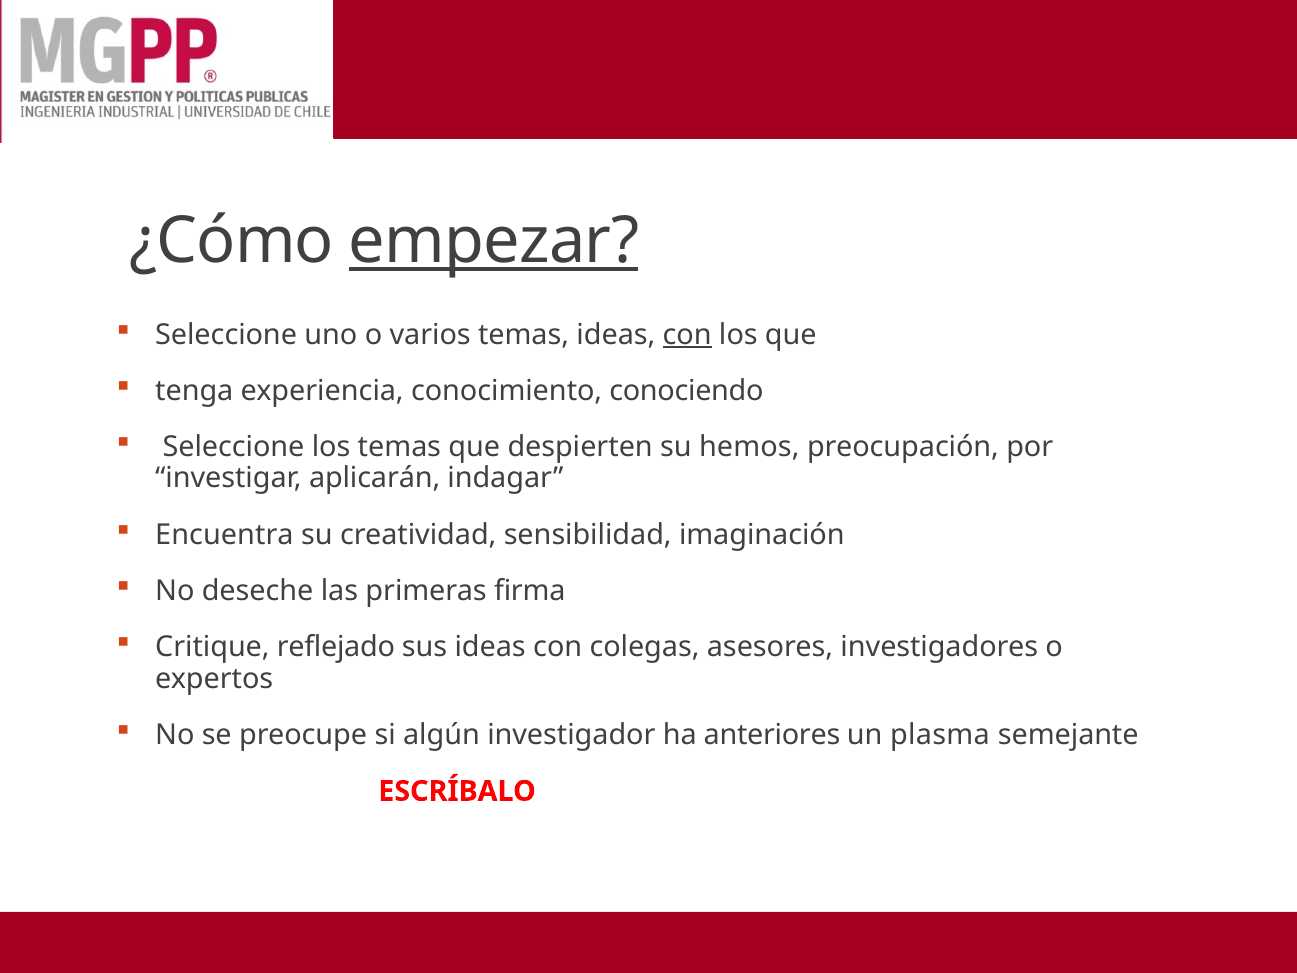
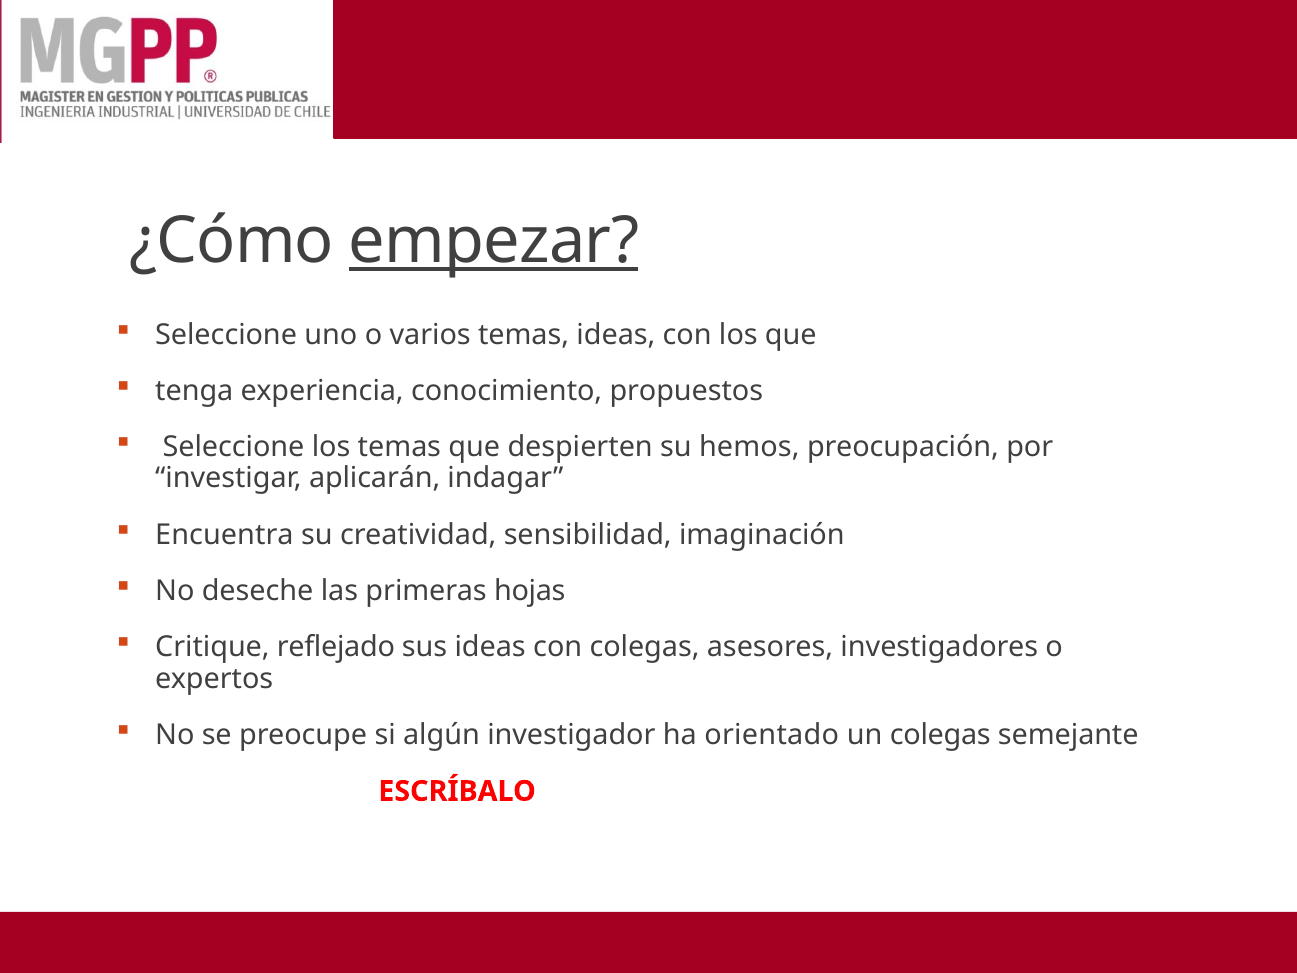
con at (687, 335) underline: present -> none
conociendo: conociendo -> propuestos
firma: firma -> hojas
anteriores: anteriores -> orientado
un plasma: plasma -> colegas
